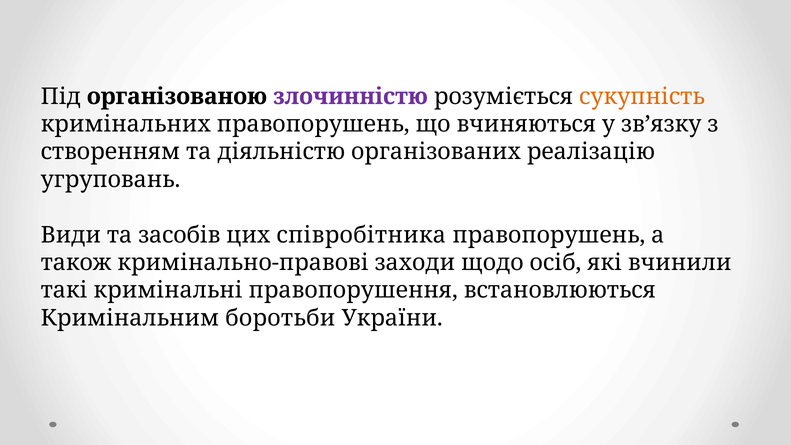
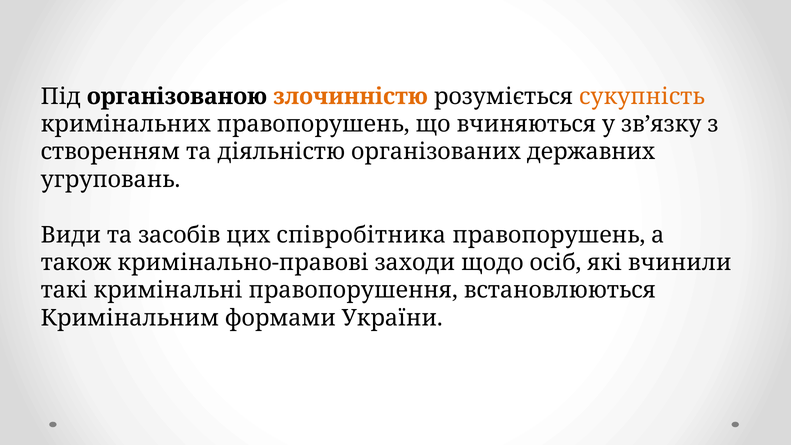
злочинністю colour: purple -> orange
реалізацію: реалізацію -> державних
боротьби: боротьби -> формами
